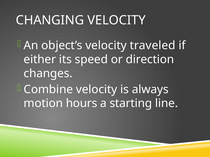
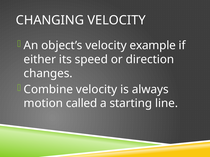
traveled: traveled -> example
hours: hours -> called
